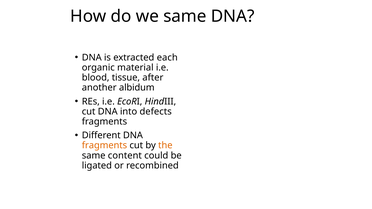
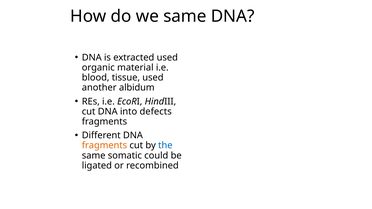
extracted each: each -> used
tissue after: after -> used
the colour: orange -> blue
content: content -> somatic
